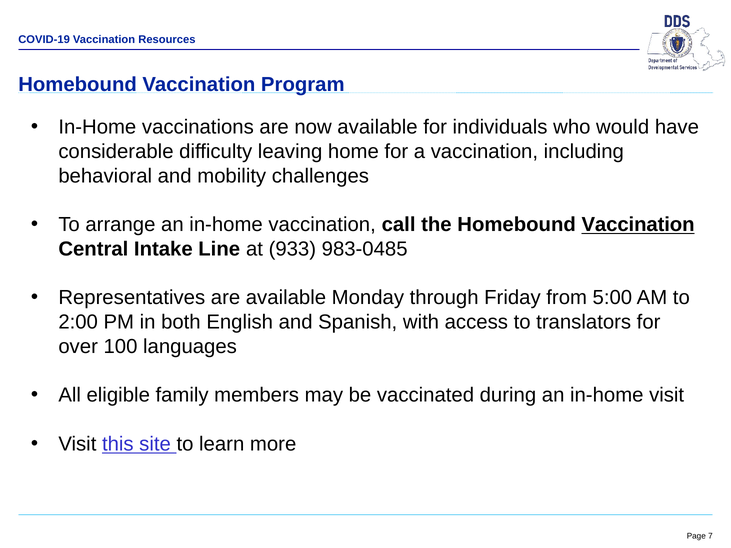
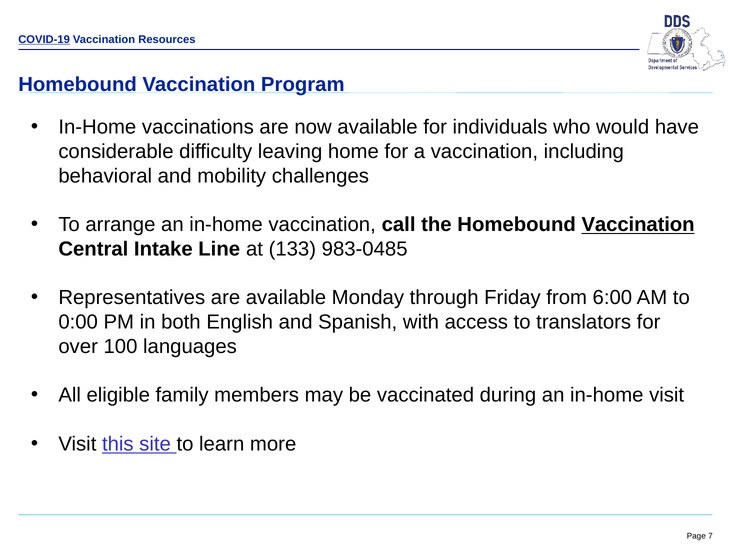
COVID-19 underline: none -> present
933: 933 -> 133
5:00: 5:00 -> 6:00
2:00: 2:00 -> 0:00
